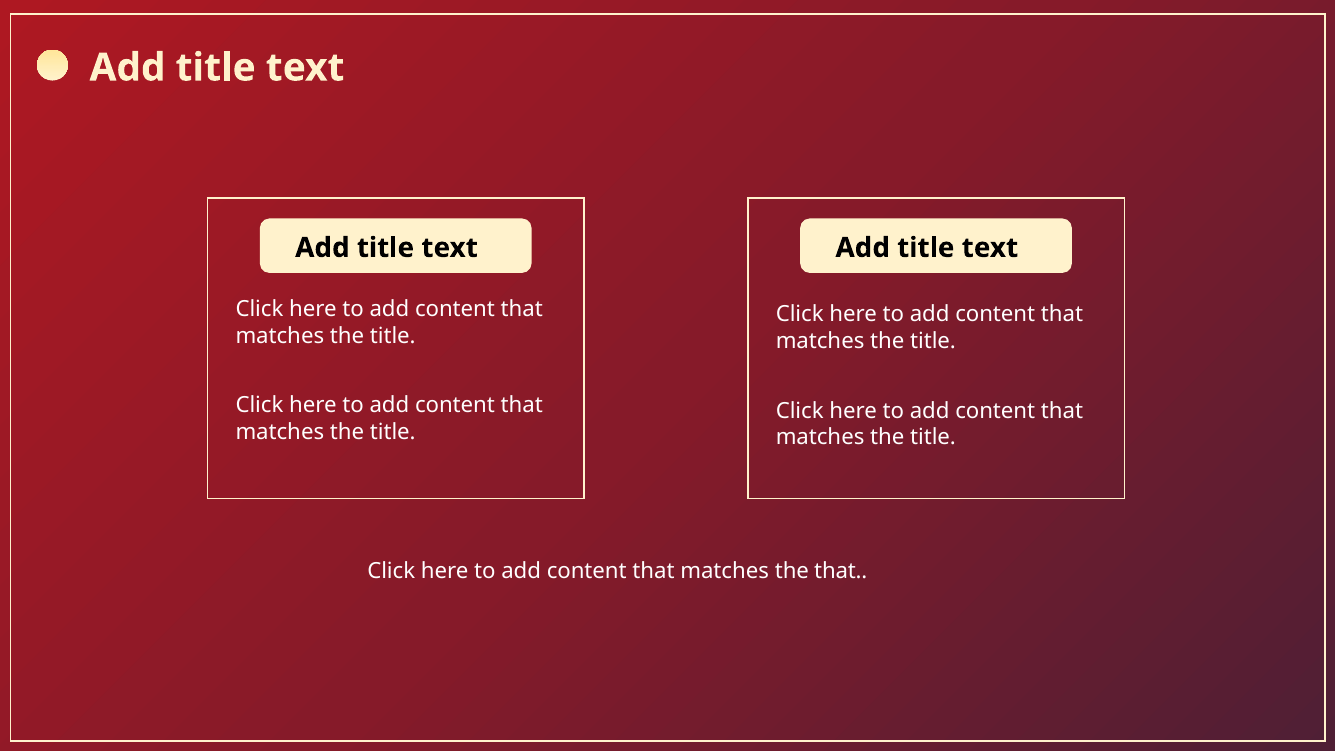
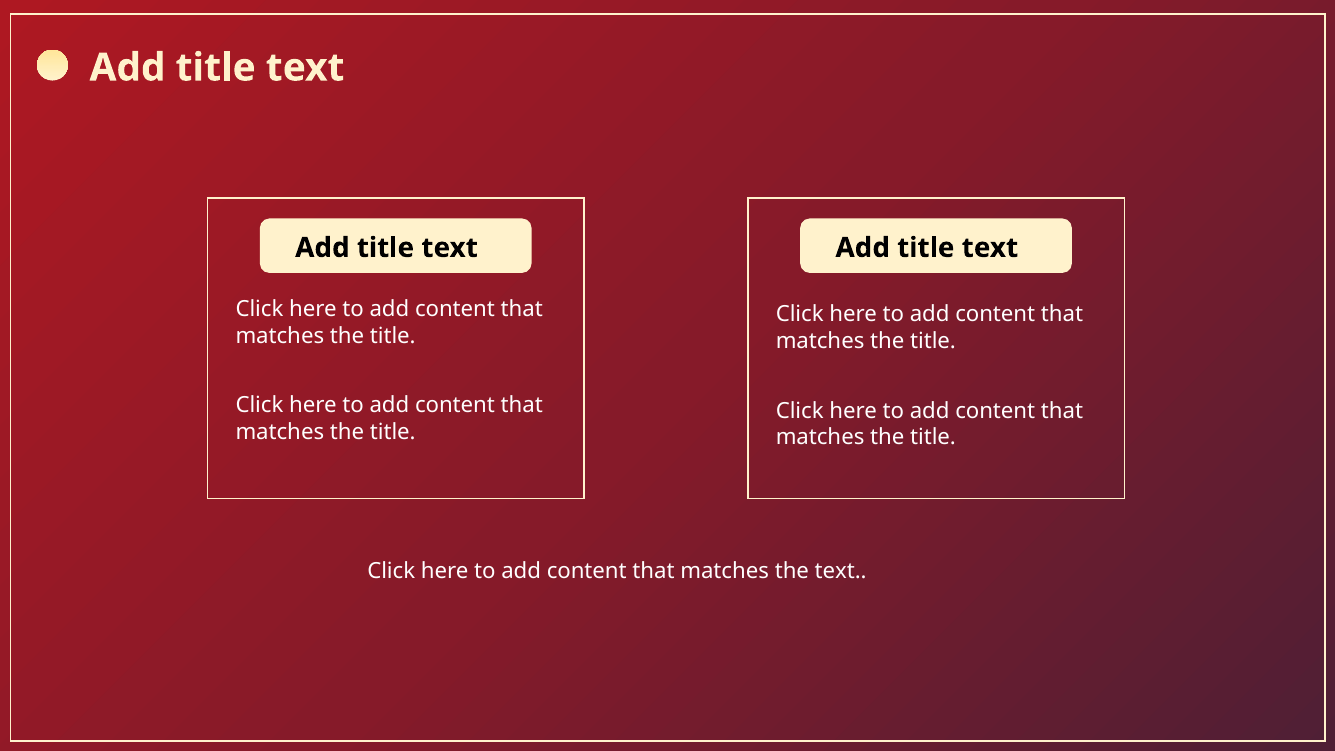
the that: that -> text
